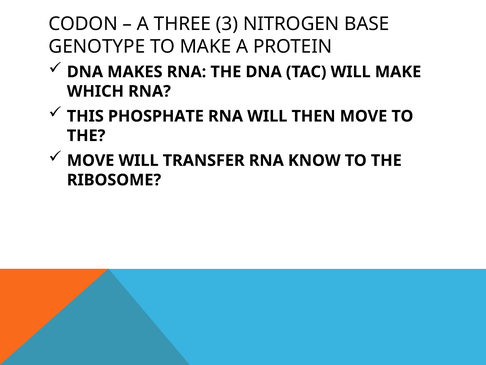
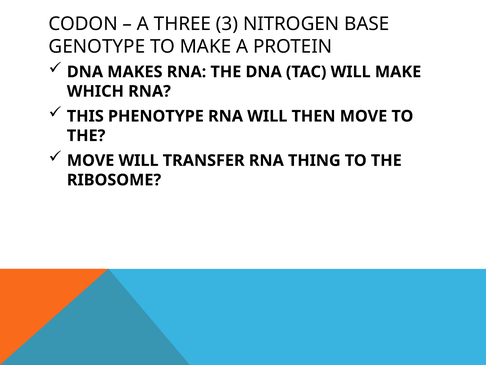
PHOSPHATE: PHOSPHATE -> PHENOTYPE
KNOW: KNOW -> THING
